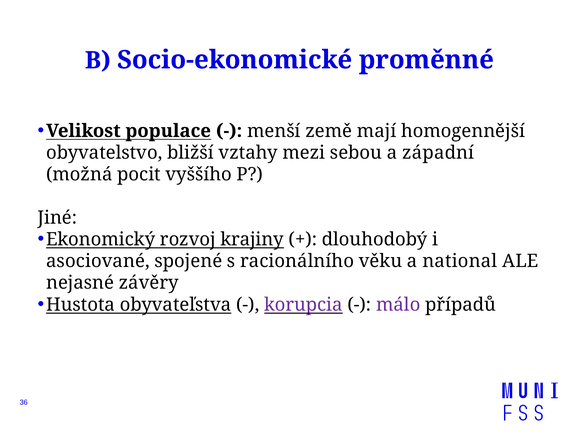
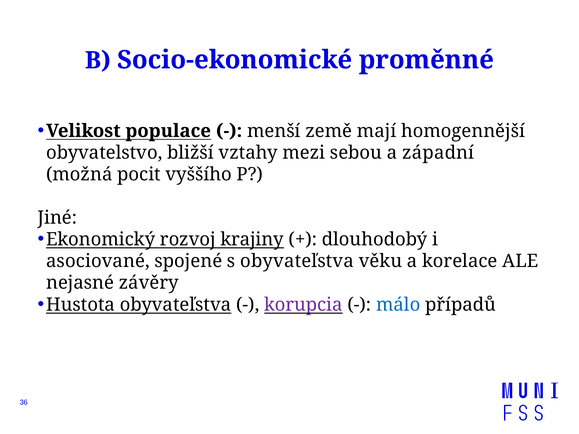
s racionálního: racionálního -> obyvateľstva
national: national -> korelace
málo colour: purple -> blue
